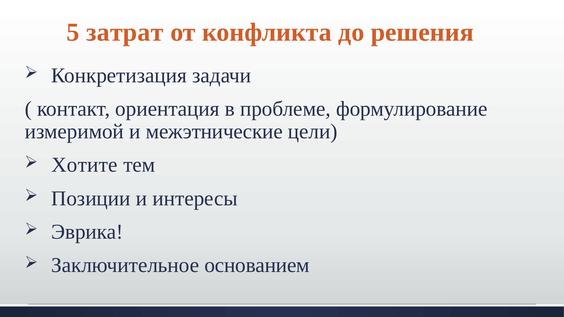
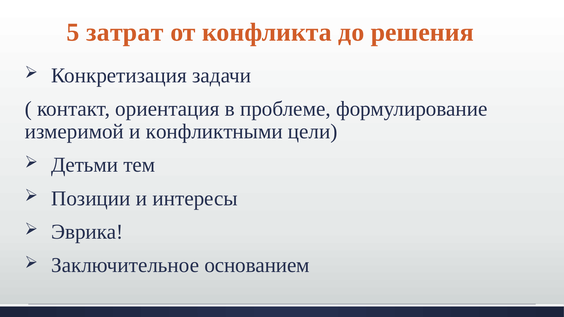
межэтнические: межэтнические -> конфликтными
Хотите: Хотите -> Детьми
